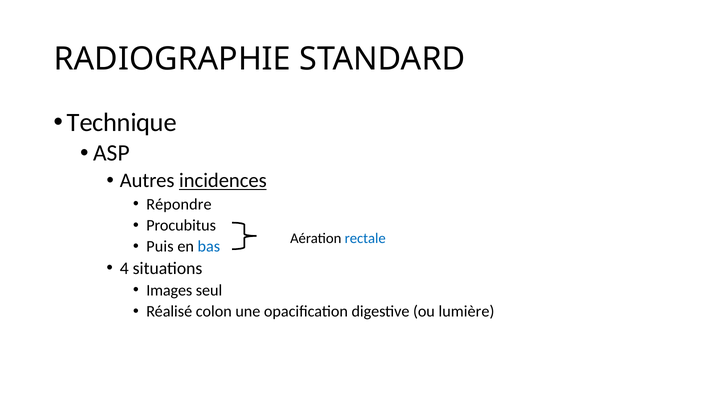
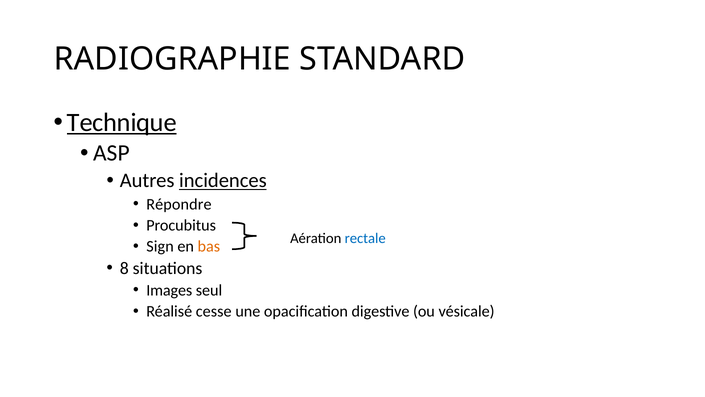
Technique underline: none -> present
Puis: Puis -> Sign
bas colour: blue -> orange
4: 4 -> 8
colon: colon -> cesse
lumière: lumière -> vésicale
